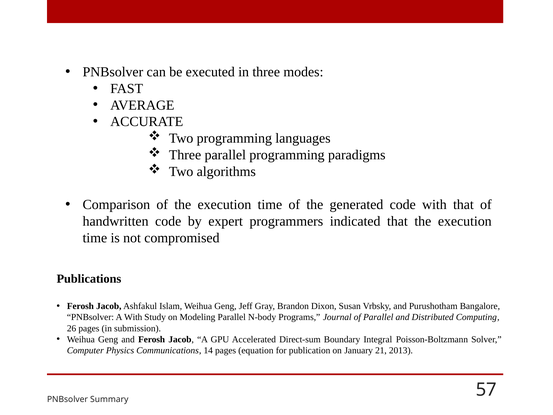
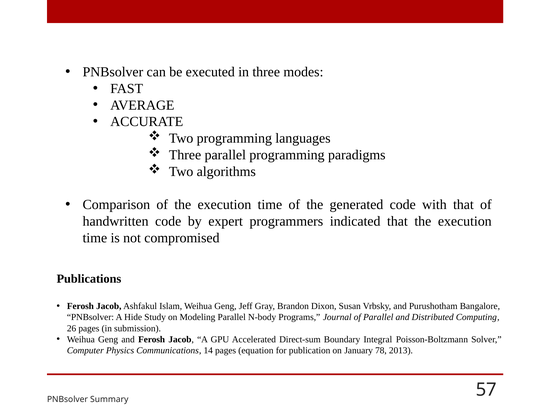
A With: With -> Hide
21: 21 -> 78
